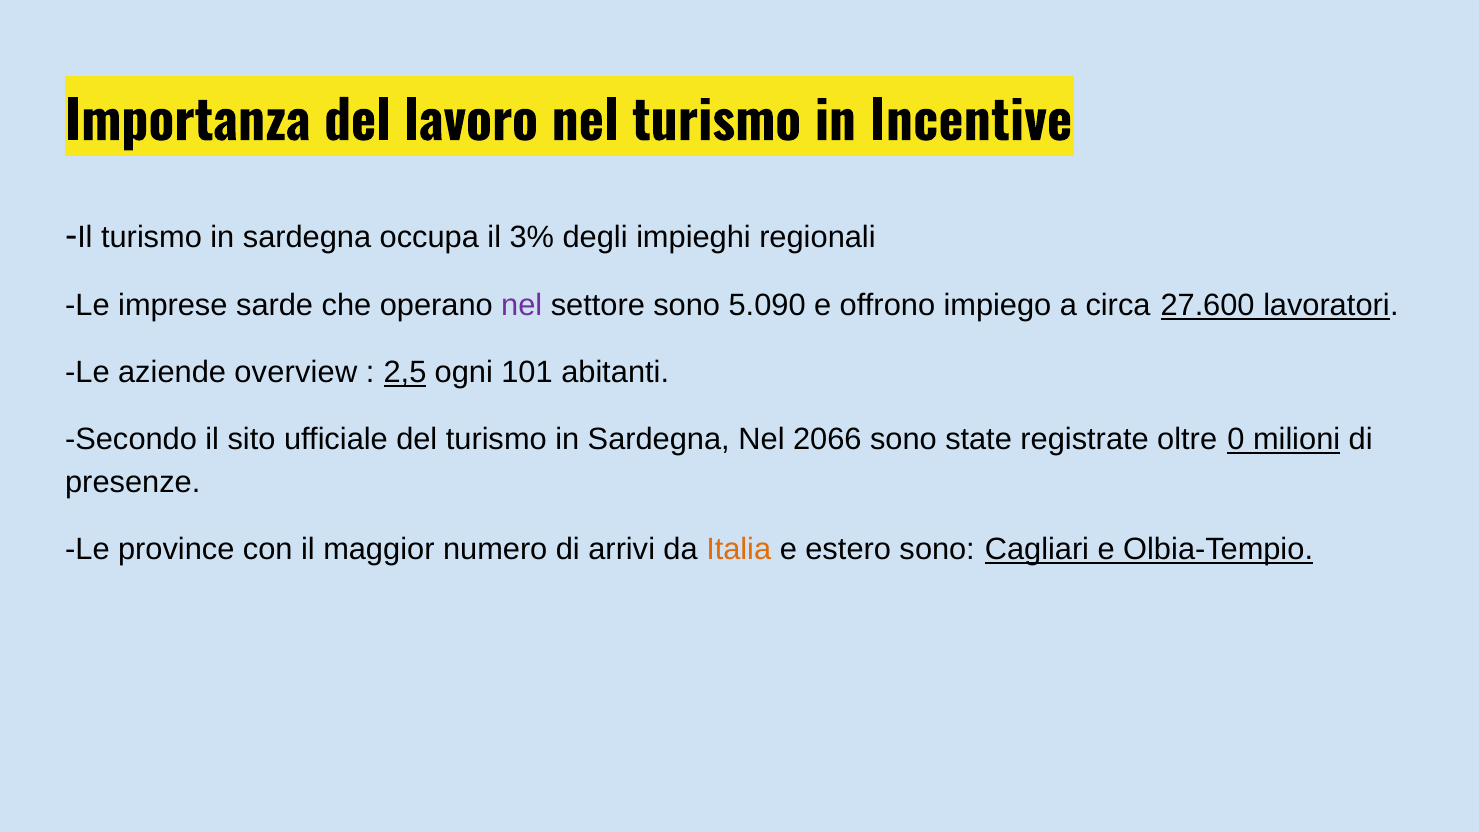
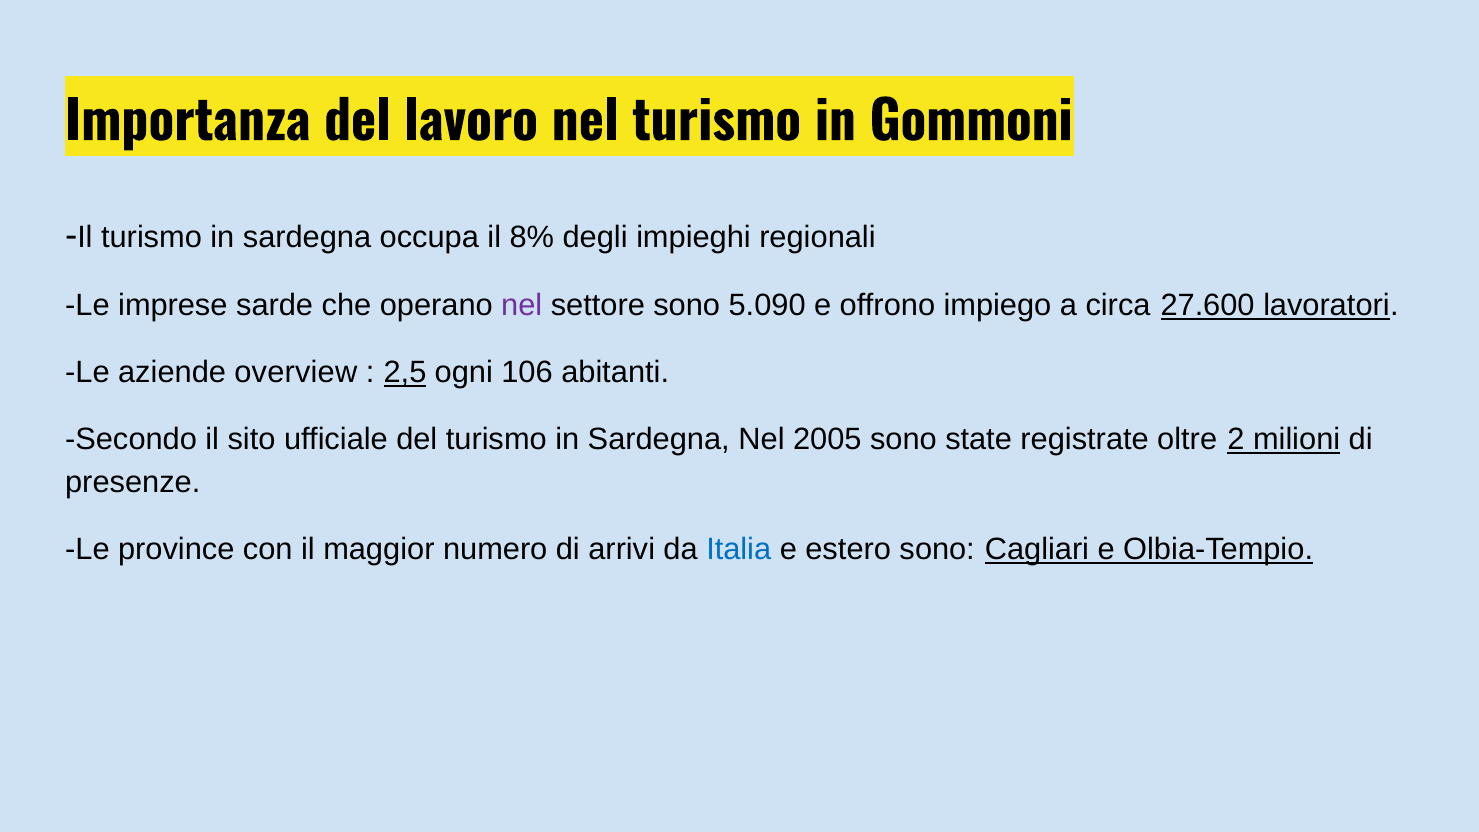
Incentive: Incentive -> Gommoni
3%: 3% -> 8%
101: 101 -> 106
2066: 2066 -> 2005
0: 0 -> 2
Italia colour: orange -> blue
